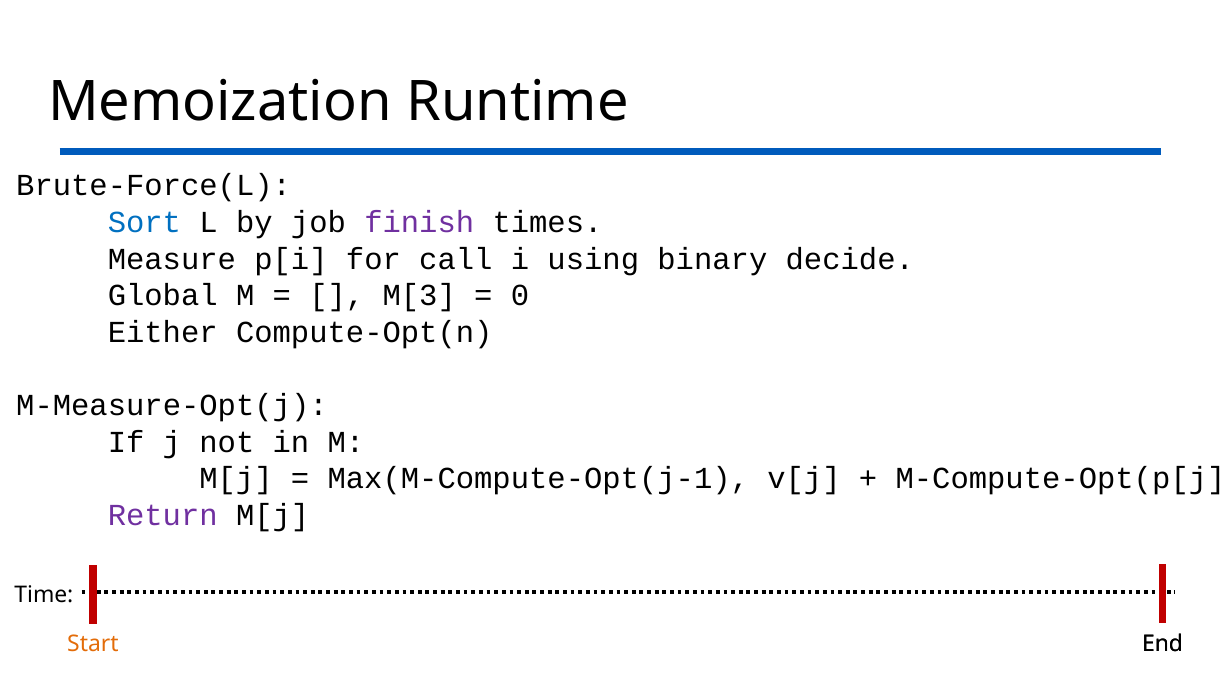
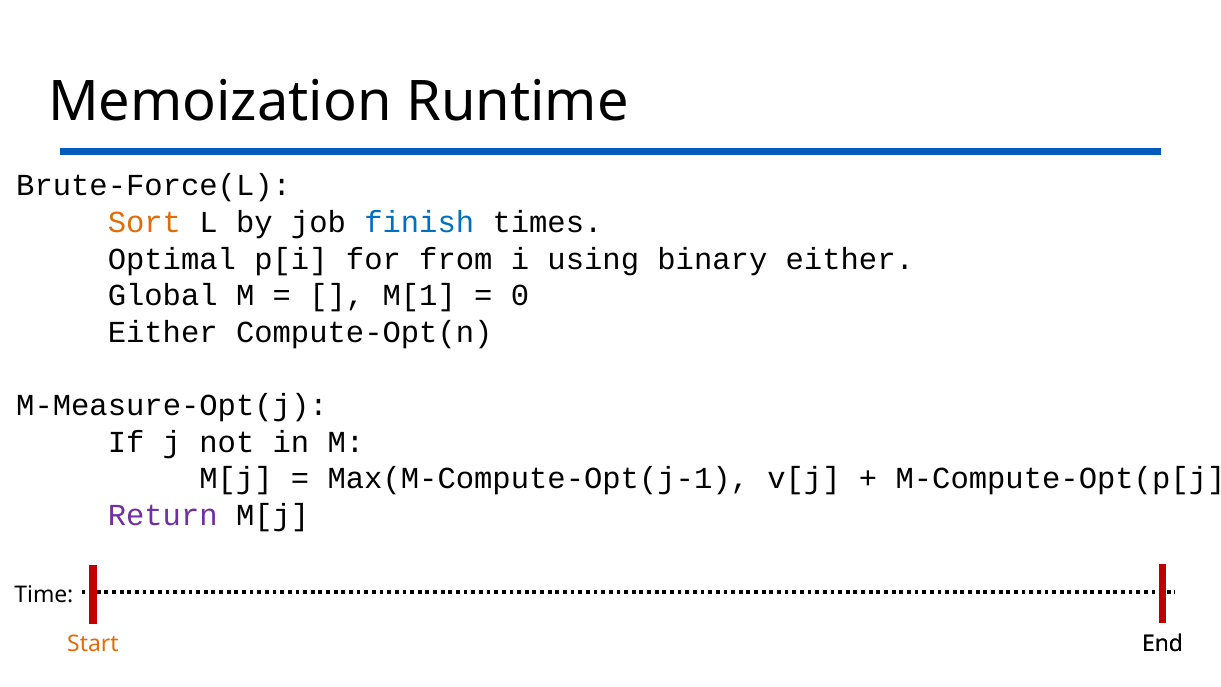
Sort colour: blue -> orange
finish colour: purple -> blue
Measure: Measure -> Optimal
call: call -> from
binary decide: decide -> either
M[3: M[3 -> M[1
